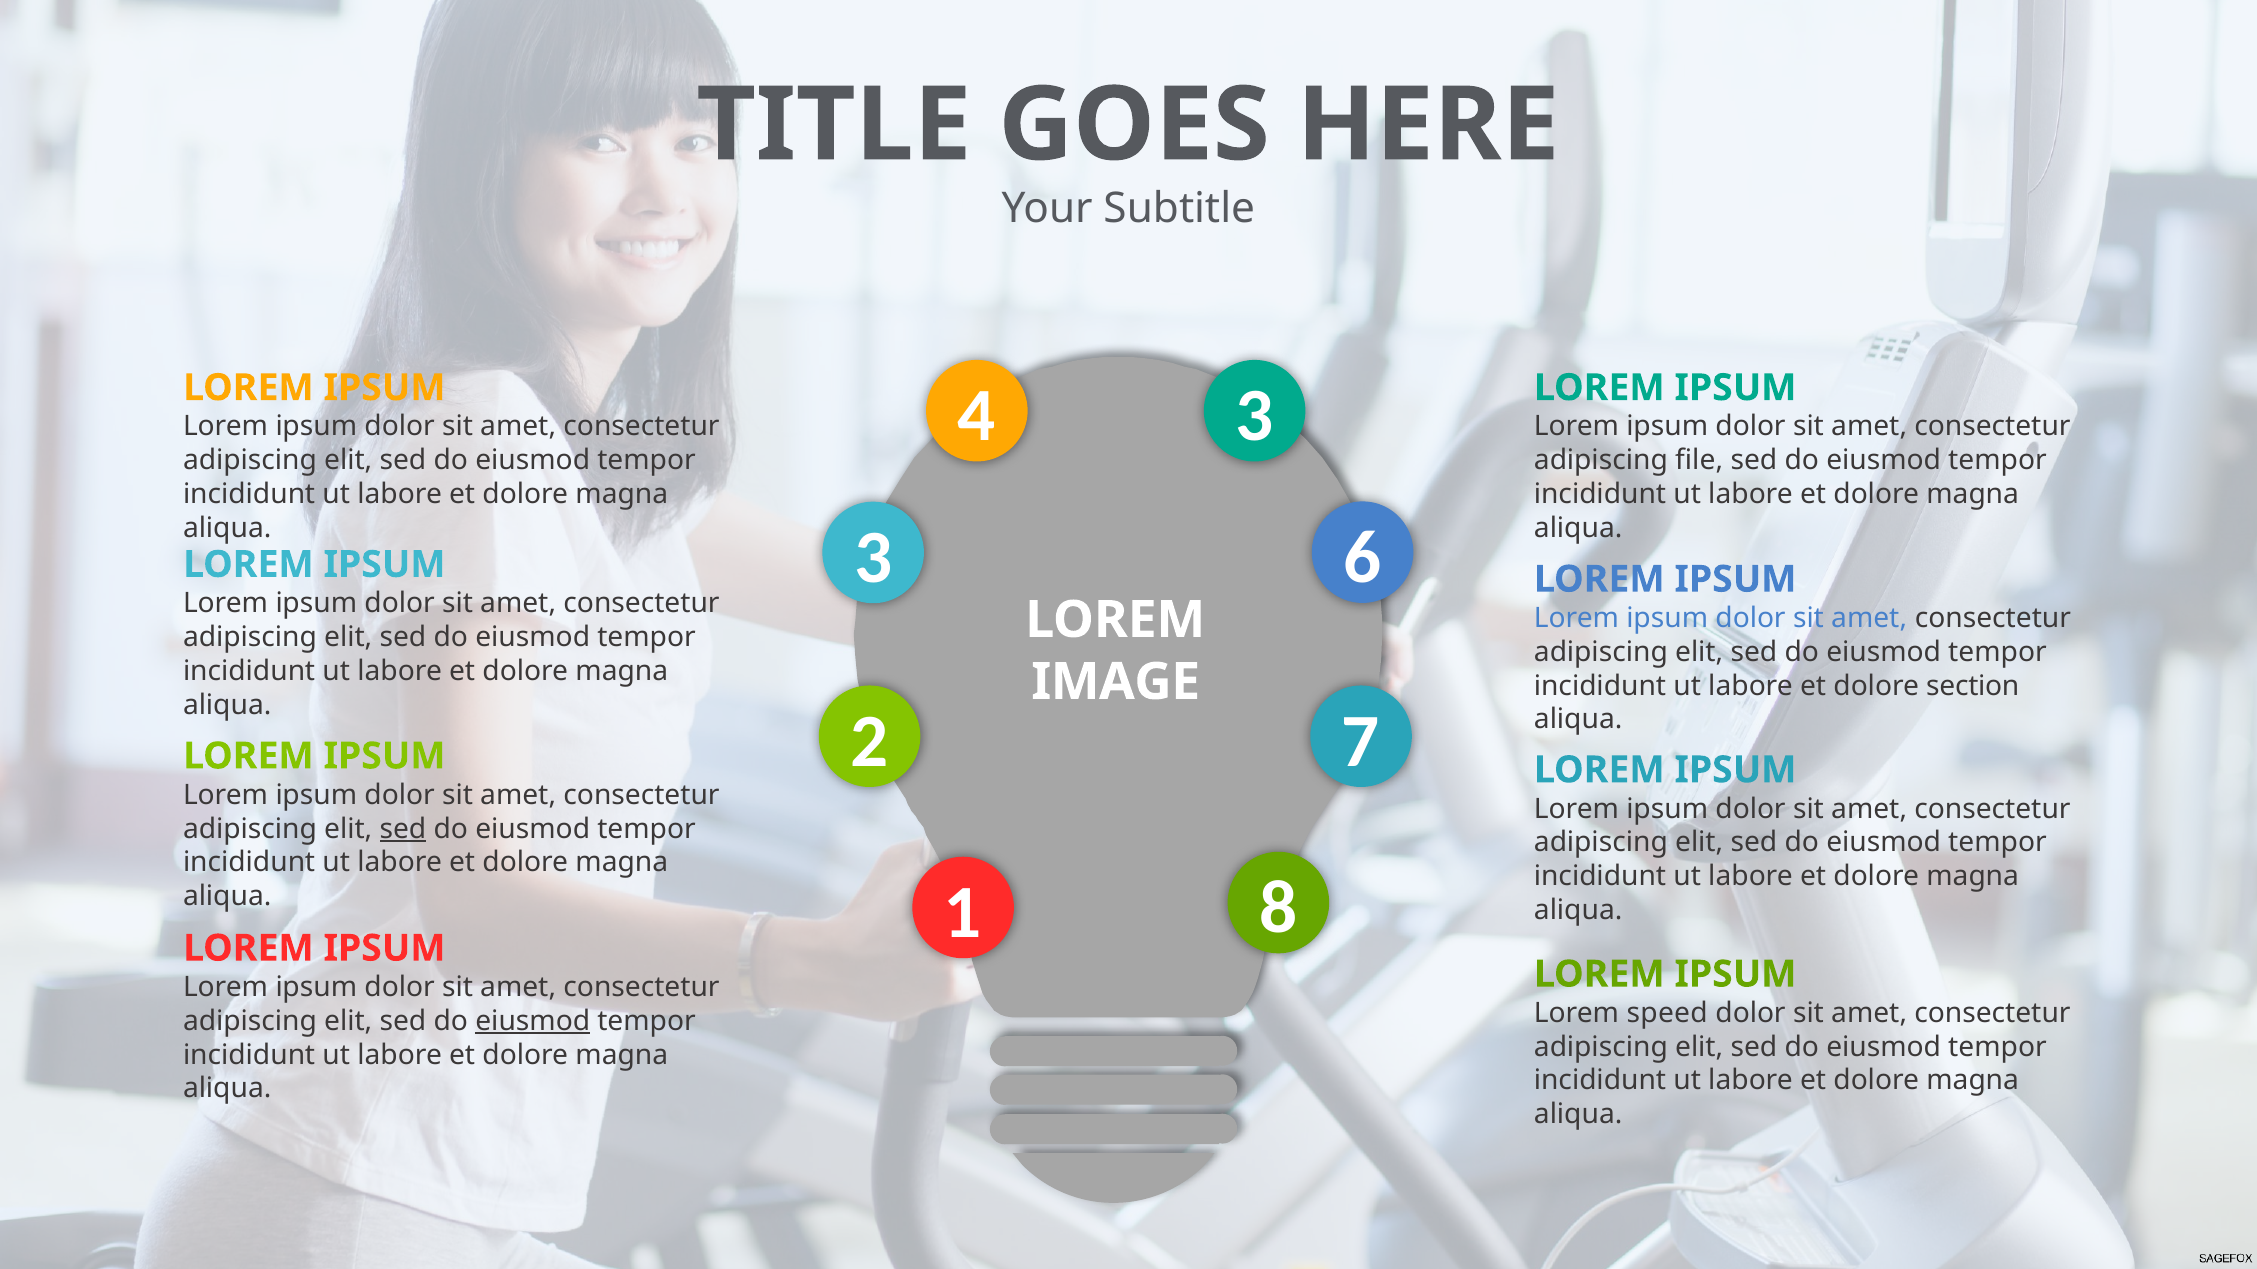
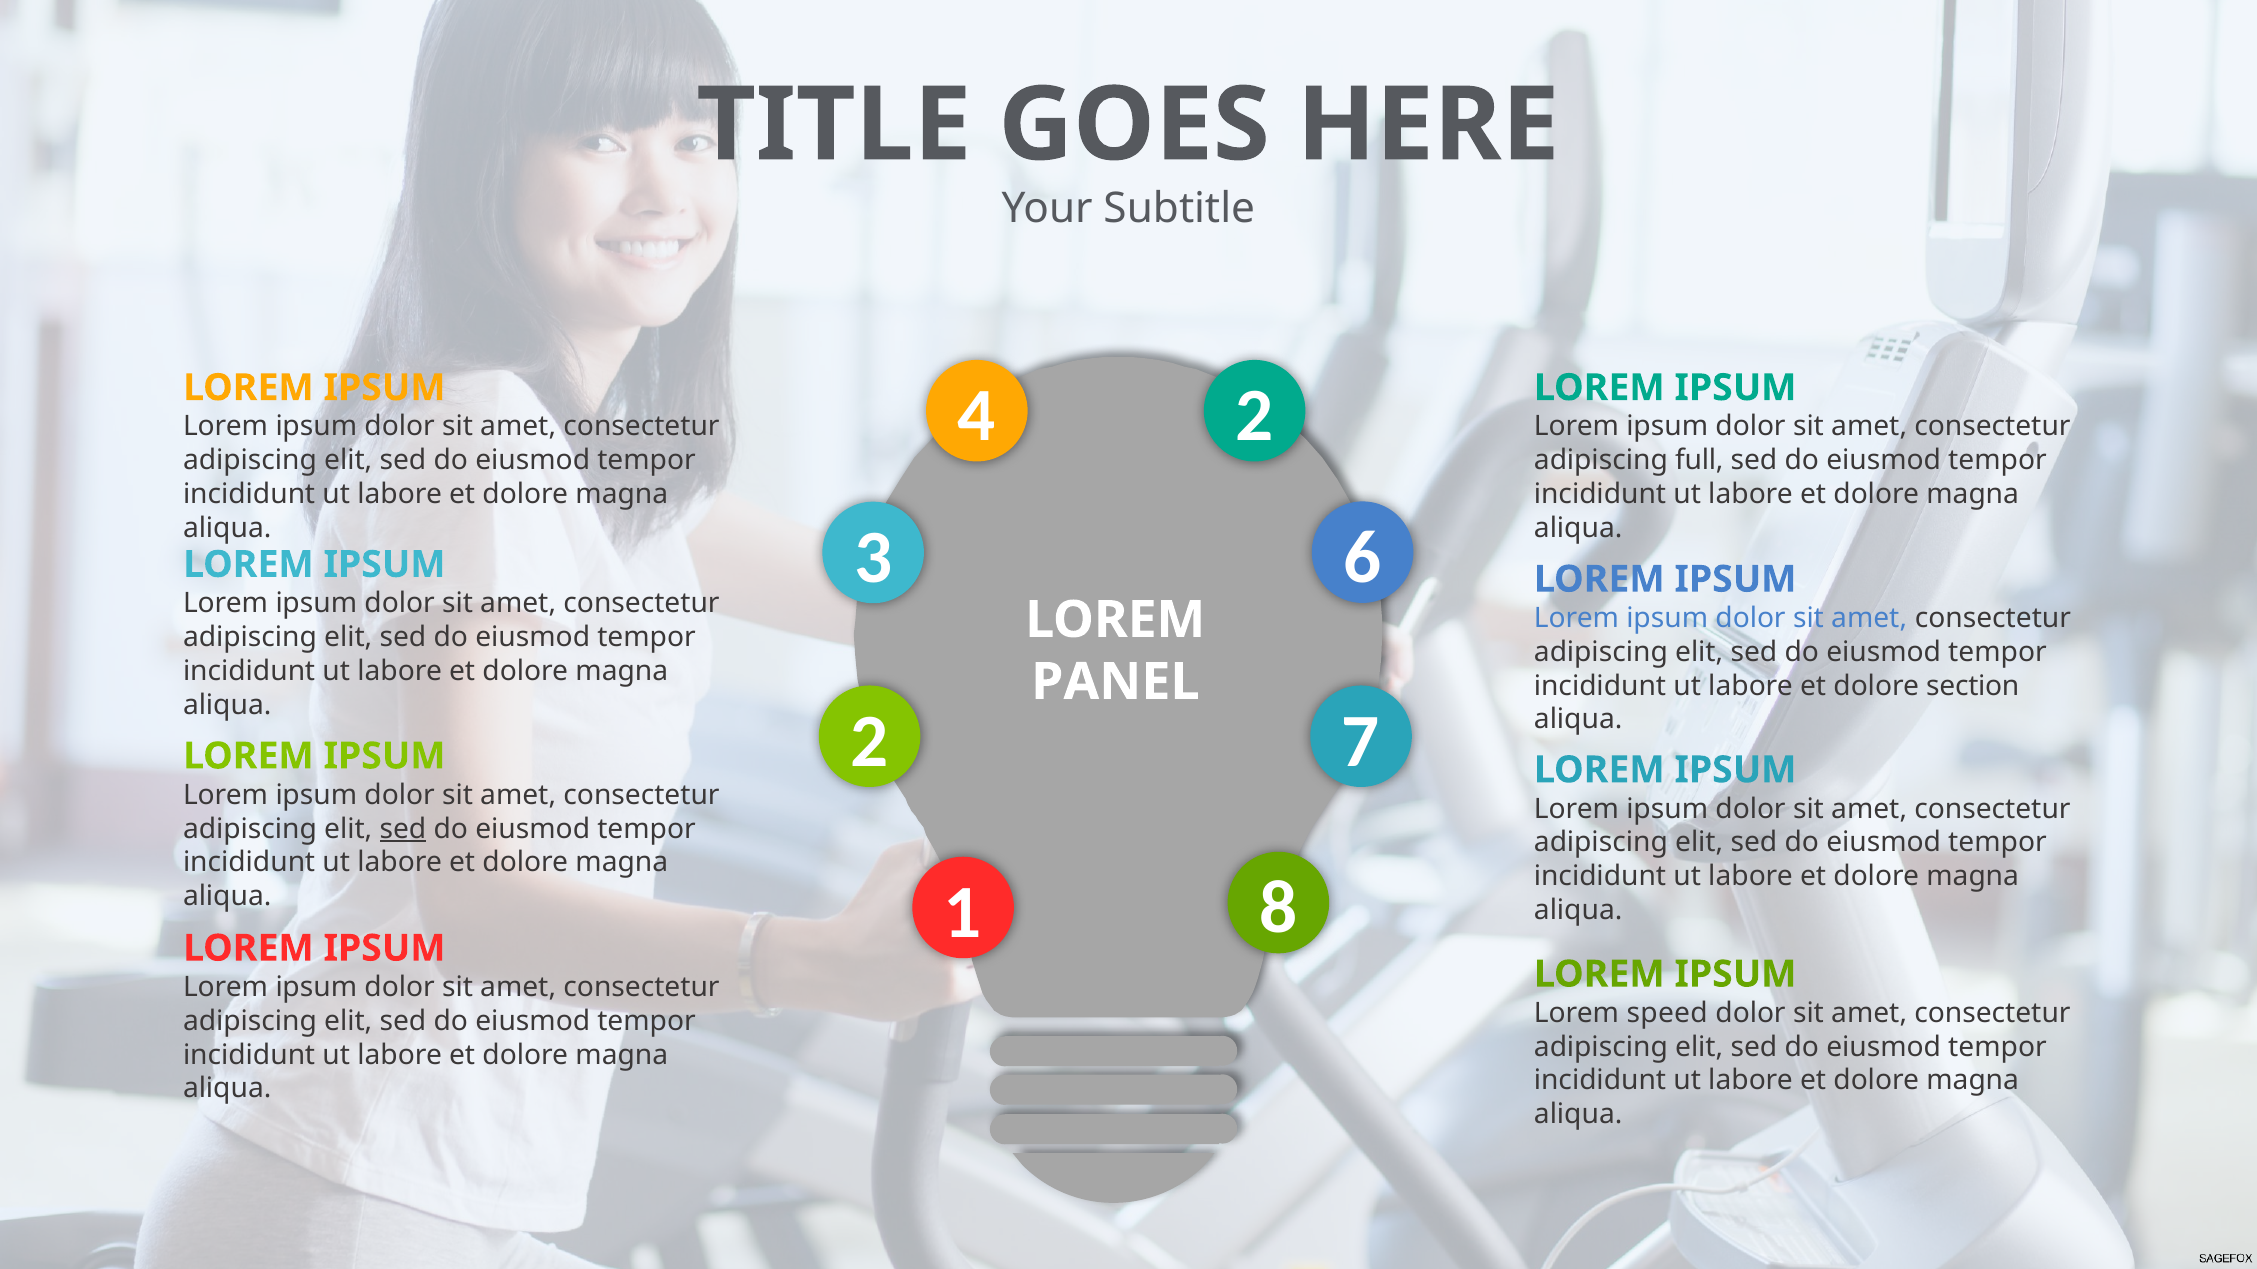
4 3: 3 -> 2
file: file -> full
IMAGE: IMAGE -> PANEL
eiusmod at (533, 1021) underline: present -> none
